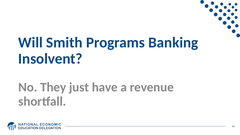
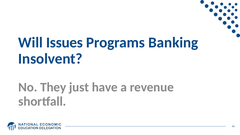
Smith: Smith -> Issues
